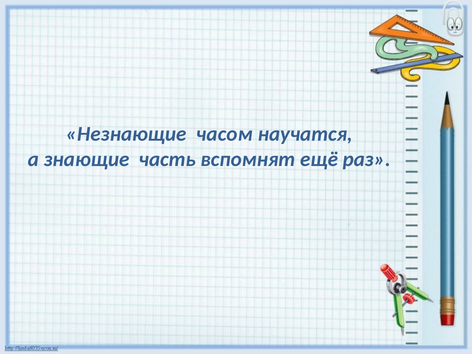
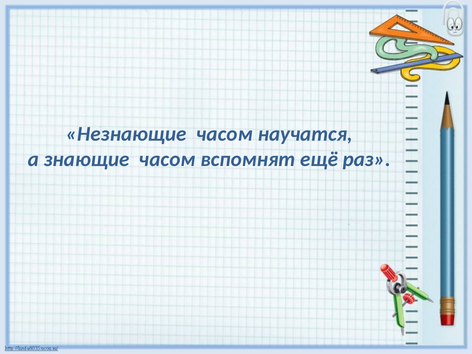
знающие часть: часть -> часом
